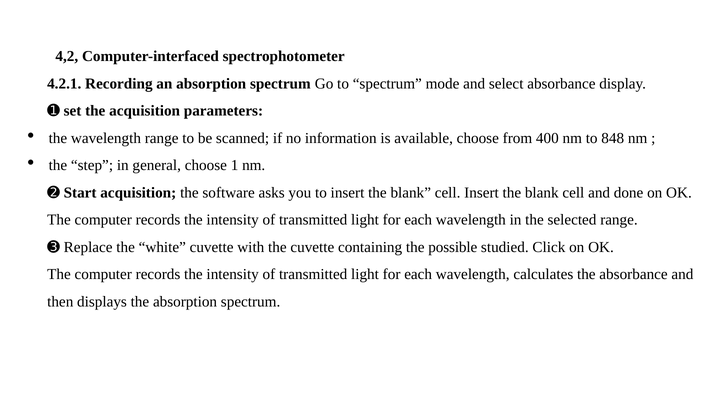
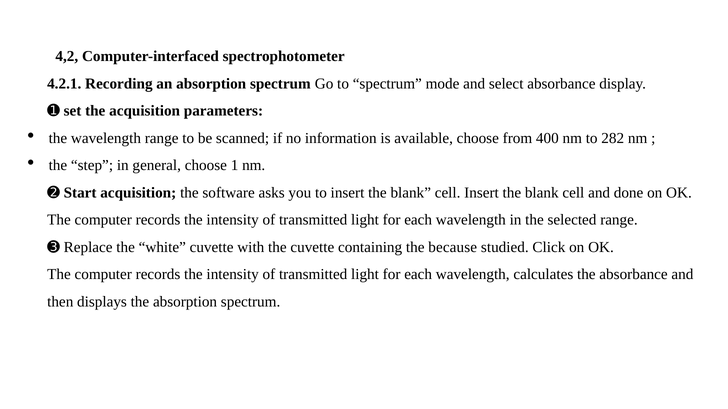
848: 848 -> 282
possible: possible -> because
